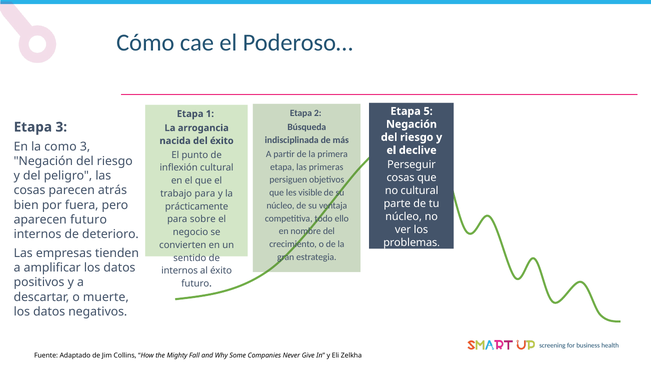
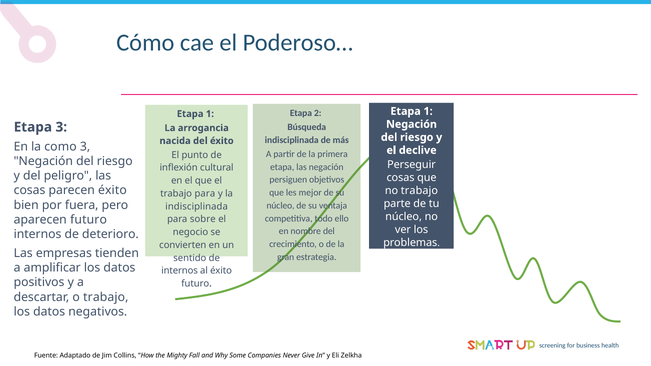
5 at (428, 111): 5 -> 1
las primeras: primeras -> negación
parecen atrás: atrás -> éxito
no cultural: cultural -> trabajo
visible: visible -> mejor
prácticamente at (197, 207): prácticamente -> indisciplinada
o muerte: muerte -> trabajo
